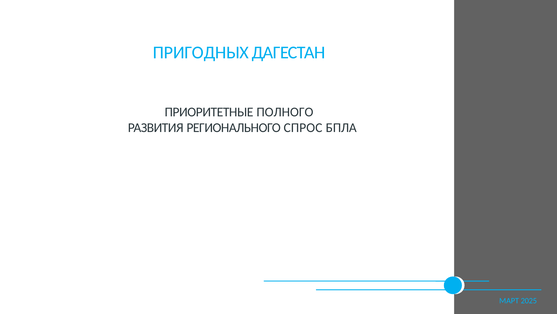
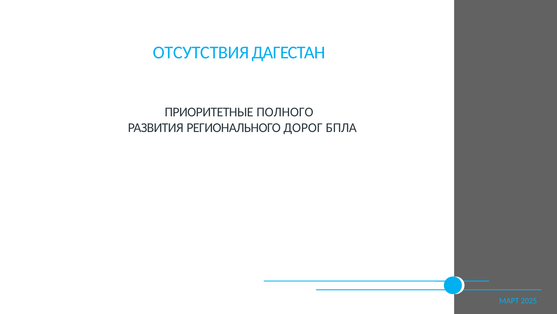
ПРИГОДНЫХ: ПРИГОДНЫХ -> ОТСУТСТВИЯ
СПРОС: СПРОС -> ДОРОГ
